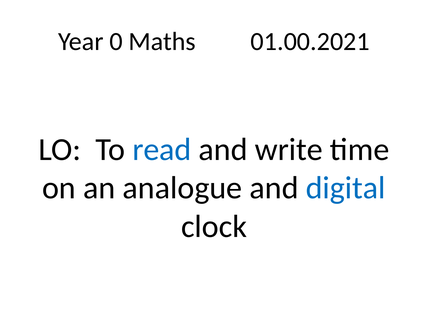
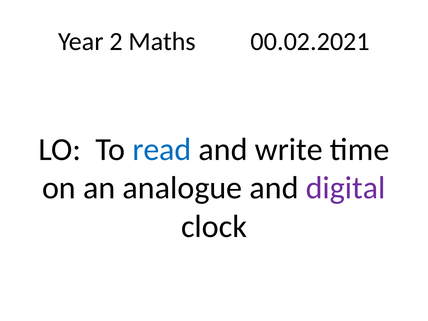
0: 0 -> 2
01.00.2021: 01.00.2021 -> 00.02.2021
digital colour: blue -> purple
